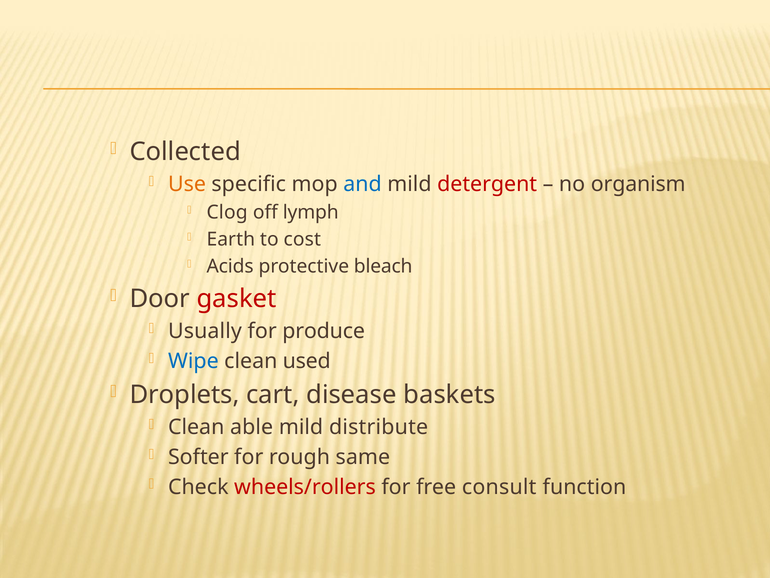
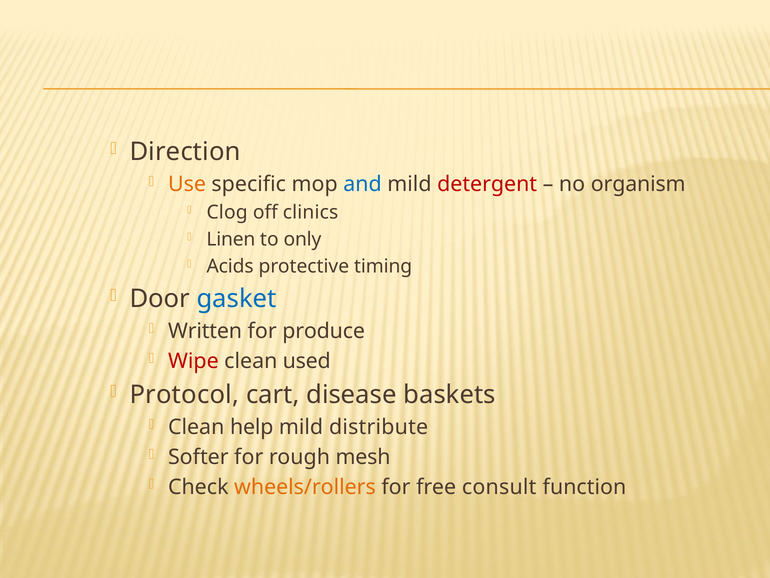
Collected: Collected -> Direction
lymph: lymph -> clinics
Earth: Earth -> Linen
cost: cost -> only
bleach: bleach -> timing
gasket colour: red -> blue
Usually: Usually -> Written
Wipe colour: blue -> red
Droplets: Droplets -> Protocol
able: able -> help
same: same -> mesh
wheels/rollers colour: red -> orange
